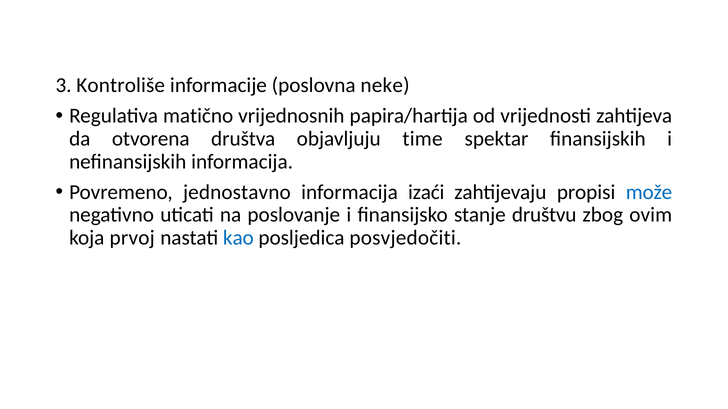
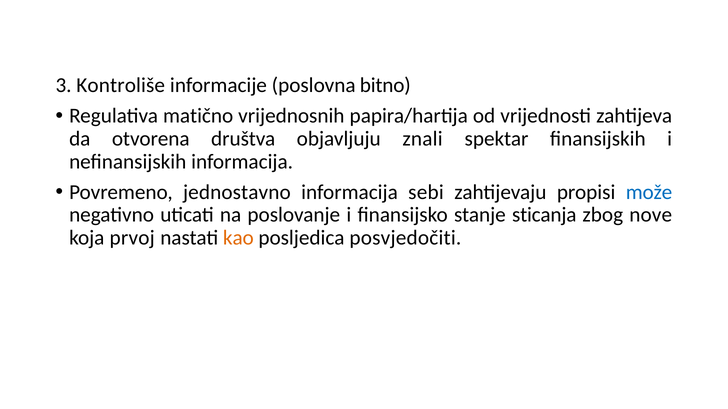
neke: neke -> bitno
time: time -> znali
izaći: izaći -> sebi
društvu: društvu -> sticanja
ovim: ovim -> nove
kao colour: blue -> orange
